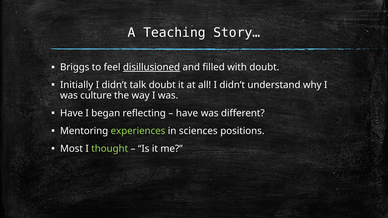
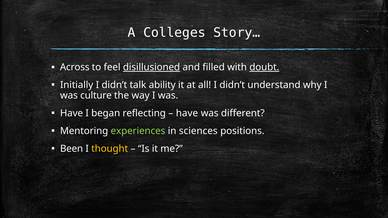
Teaching: Teaching -> Colleges
Briggs: Briggs -> Across
doubt at (264, 67) underline: none -> present
talk doubt: doubt -> ability
Most: Most -> Been
thought colour: light green -> yellow
